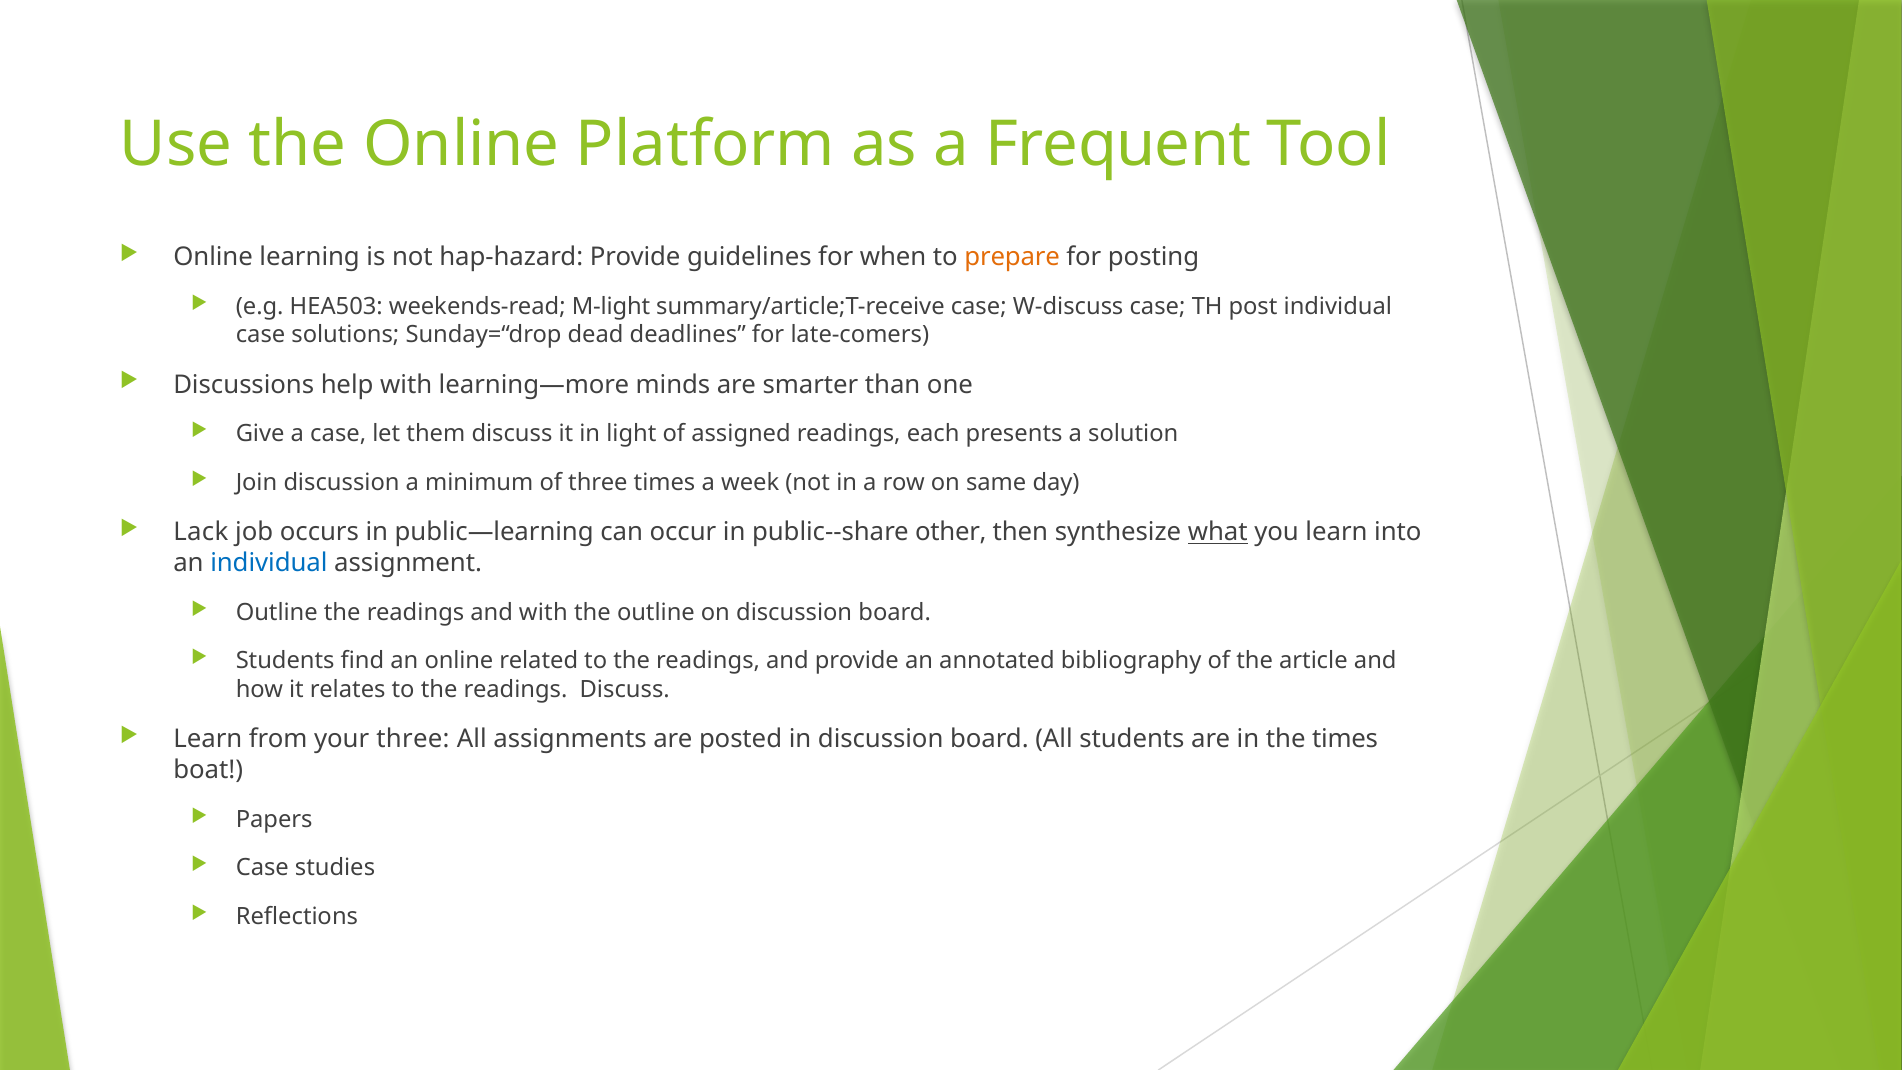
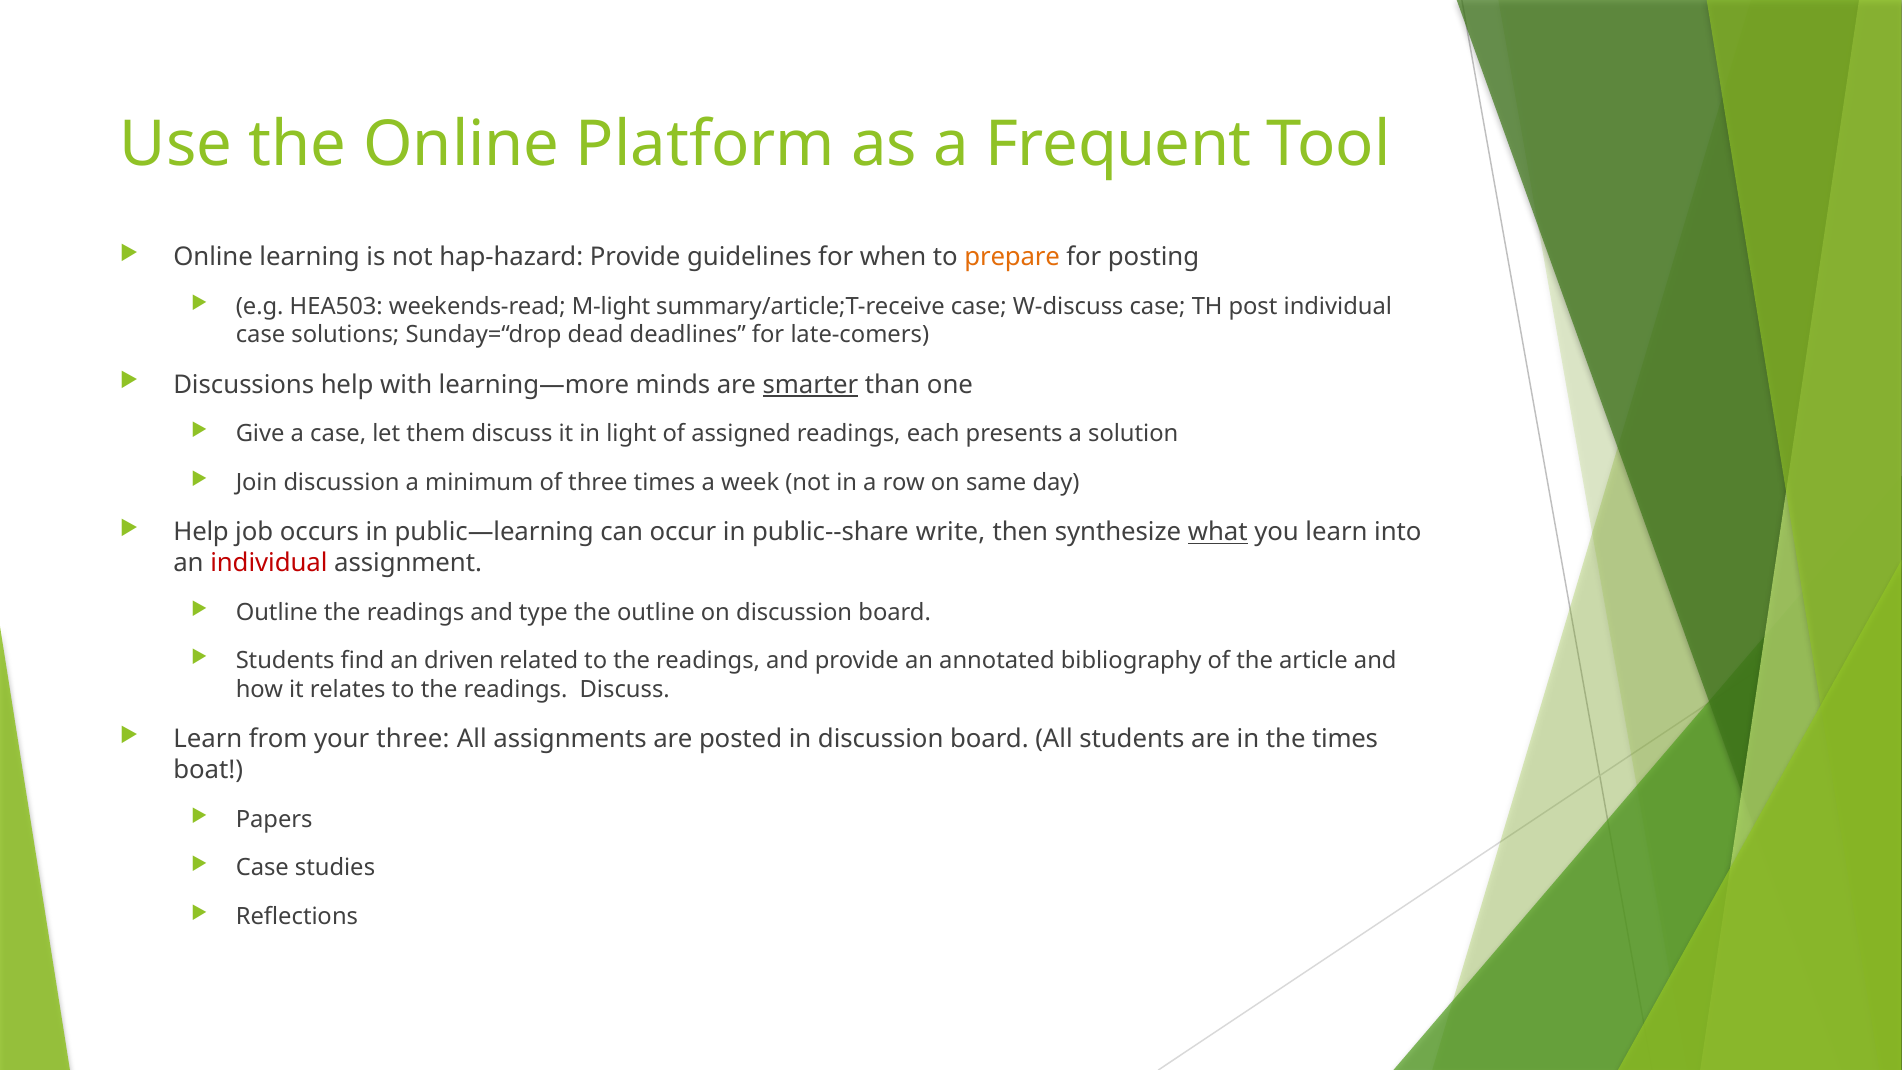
smarter underline: none -> present
Lack at (201, 532): Lack -> Help
other: other -> write
individual at (269, 563) colour: blue -> red
and with: with -> type
an online: online -> driven
